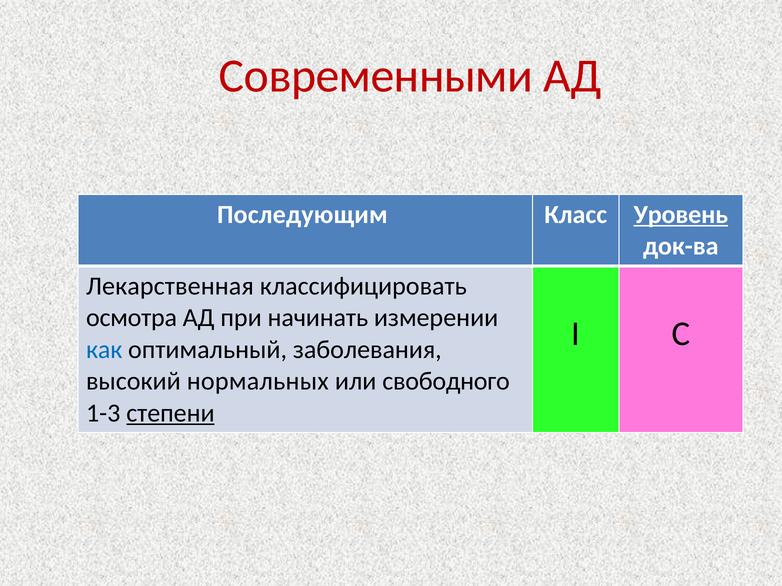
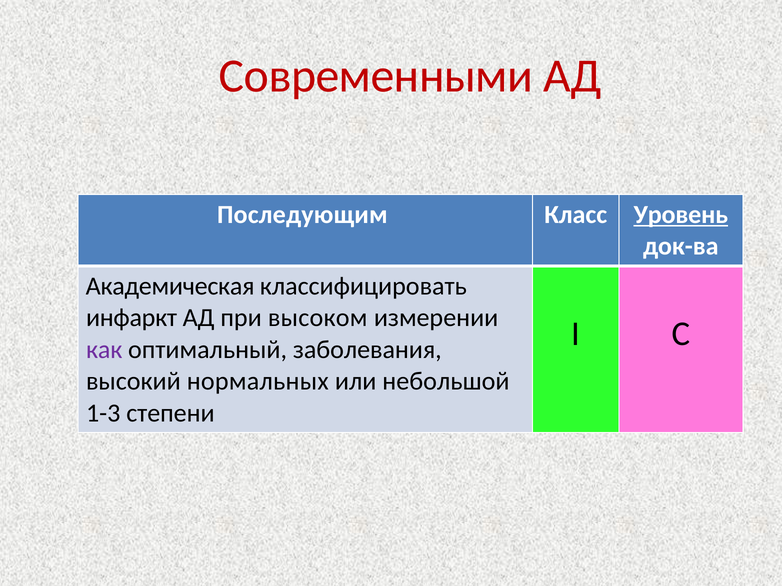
Лекарственная: Лекарственная -> Академическая
осмотра: осмотра -> инфаркт
начинать: начинать -> высоком
как colour: blue -> purple
свободного: свободного -> небольшой
степени underline: present -> none
